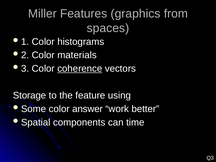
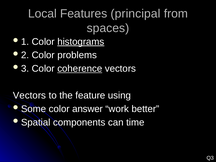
Miller: Miller -> Local
graphics: graphics -> principal
histograms underline: none -> present
materials: materials -> problems
Storage at (30, 95): Storage -> Vectors
